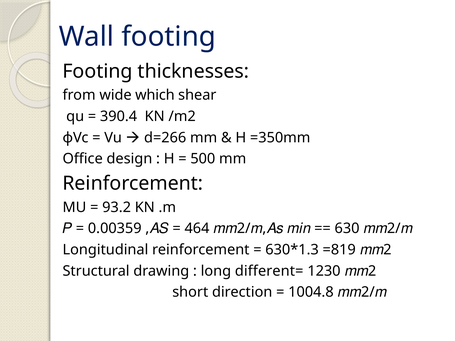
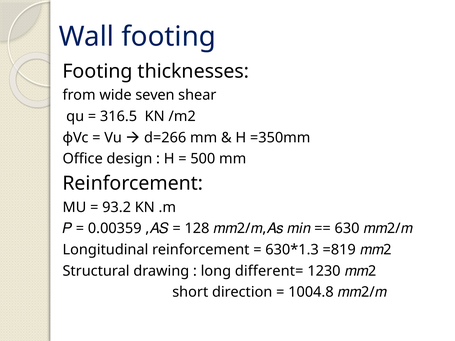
which: which -> seven
390.4: 390.4 -> 316.5
464: 464 -> 128
